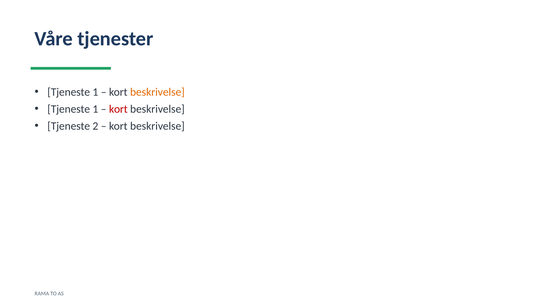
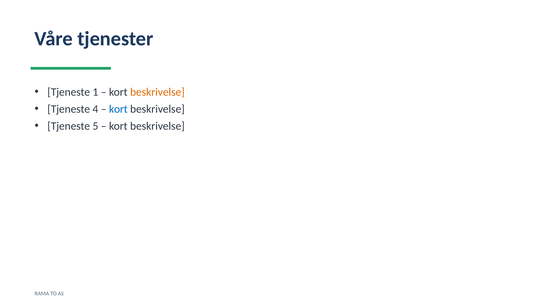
1 at (95, 109): 1 -> 4
kort at (118, 109) colour: red -> blue
2: 2 -> 5
